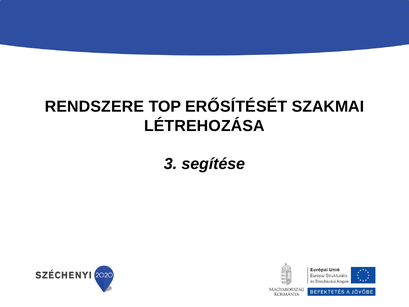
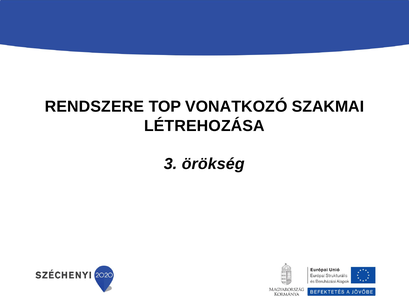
ERŐSÍTÉSÉT: ERŐSÍTÉSÉT -> VONATKOZÓ
segítése: segítése -> örökség
